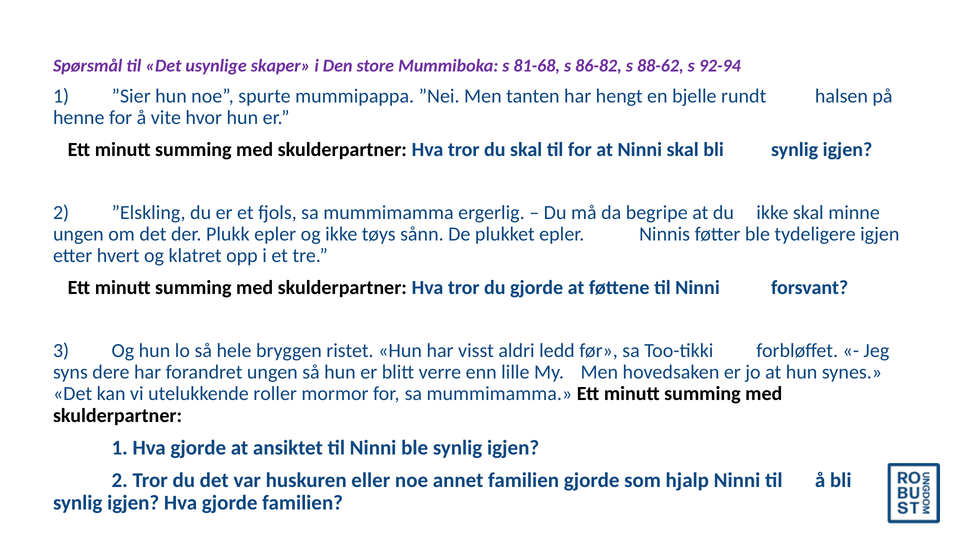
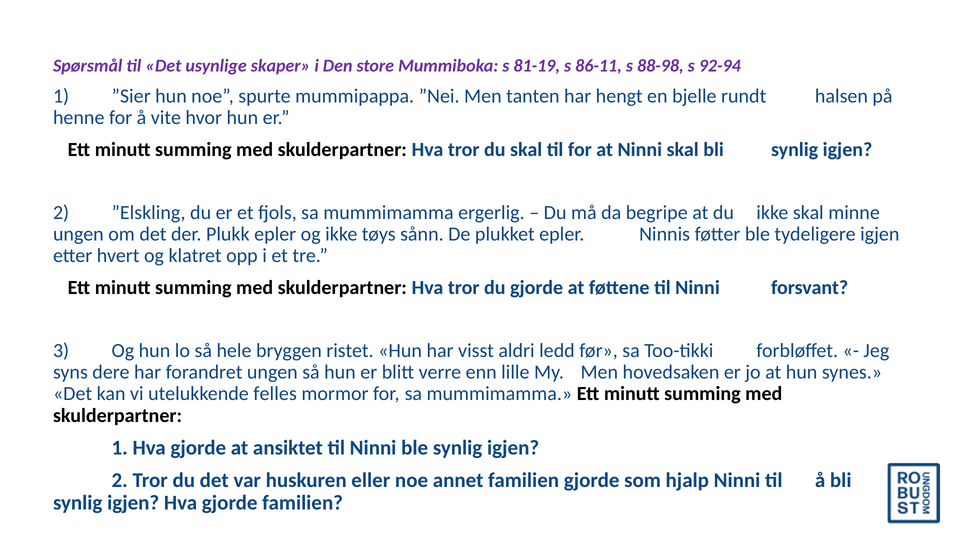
81-68: 81-68 -> 81-19
86-82: 86-82 -> 86-11
88-62: 88-62 -> 88-98
roller: roller -> felles
